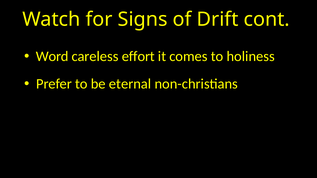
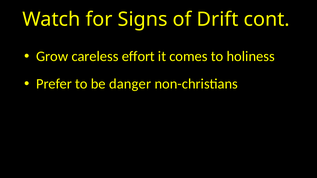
Word: Word -> Grow
eternal: eternal -> danger
